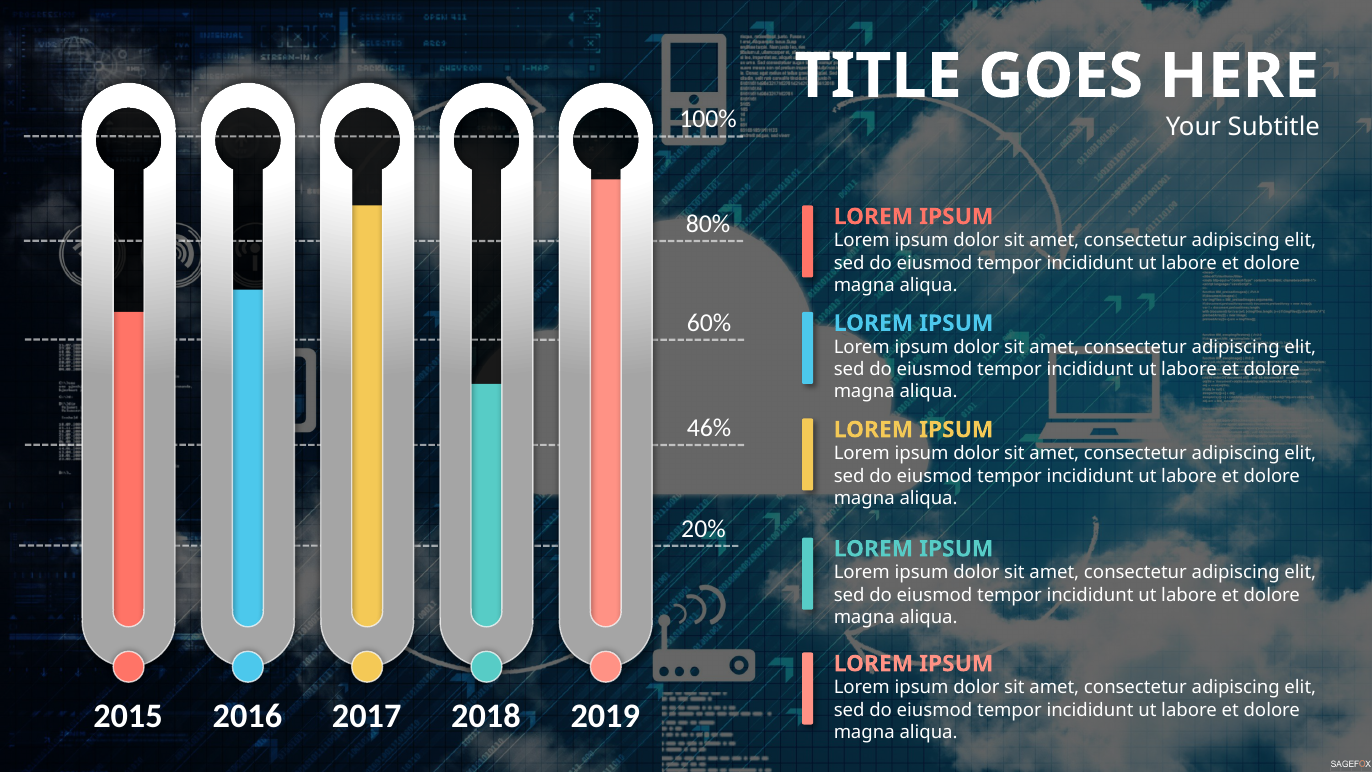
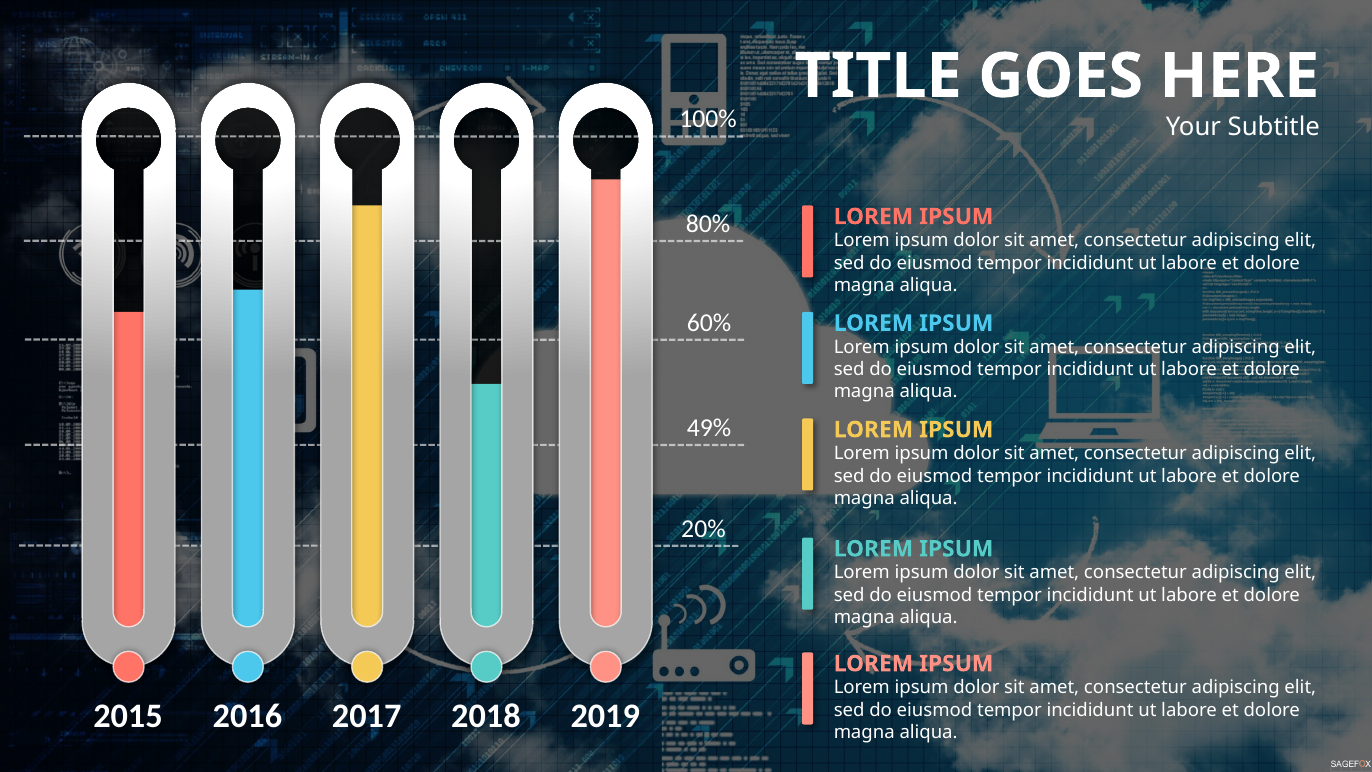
46%: 46% -> 49%
